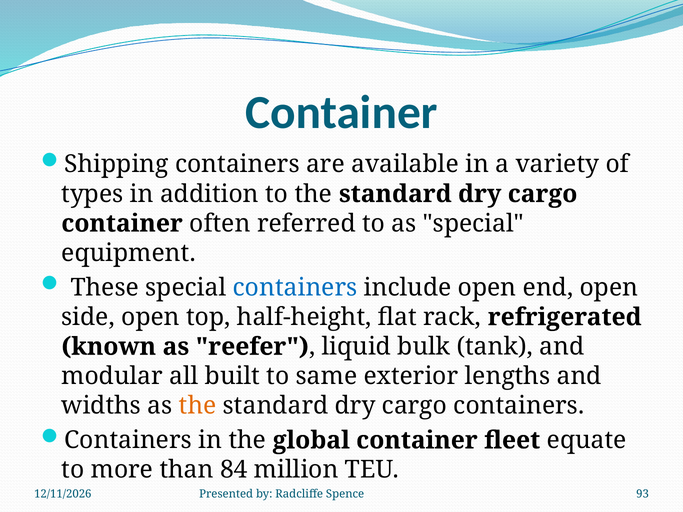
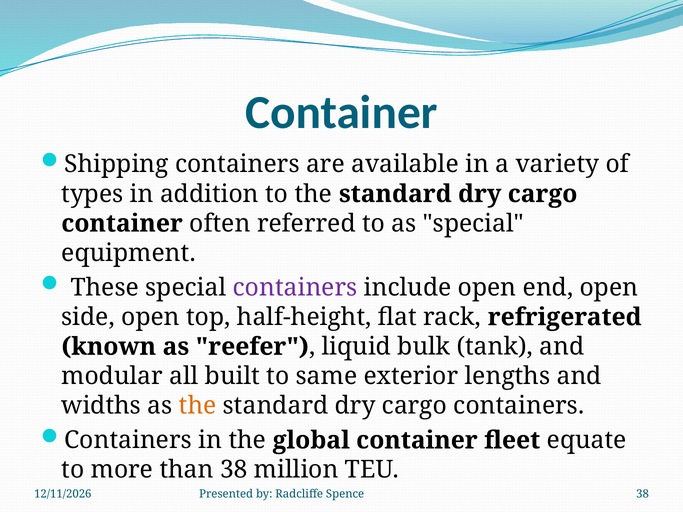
containers at (295, 288) colour: blue -> purple
than 84: 84 -> 38
Spence 93: 93 -> 38
